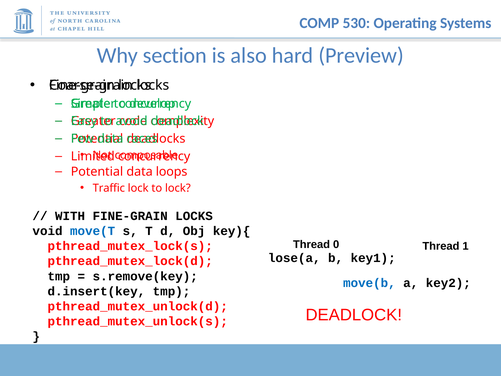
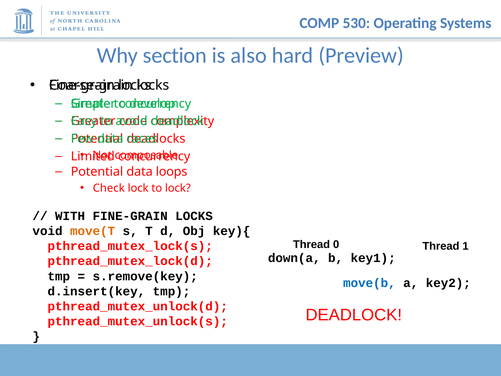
Traffic: Traffic -> Check
move(T colour: blue -> orange
lose(a: lose(a -> down(a
